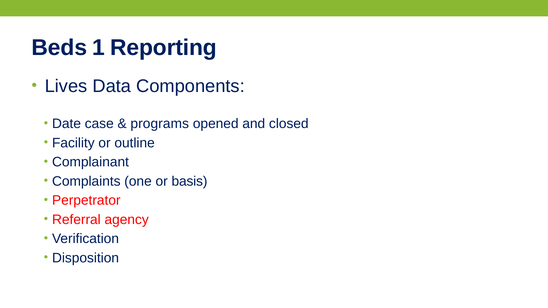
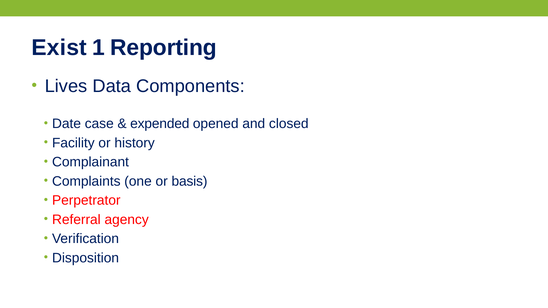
Beds: Beds -> Exist
programs: programs -> expended
outline: outline -> history
